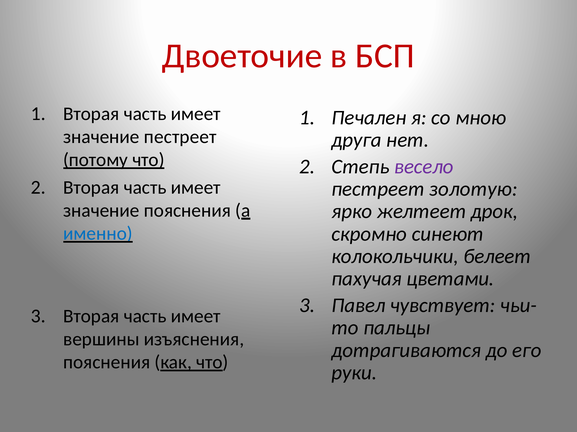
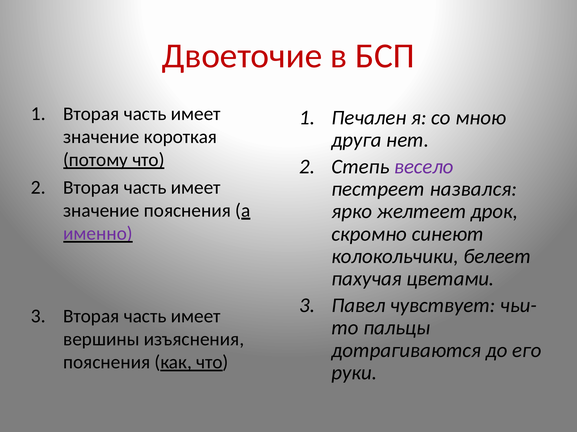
значение пестреет: пестреет -> короткая
золотую: золотую -> назвался
именно colour: blue -> purple
